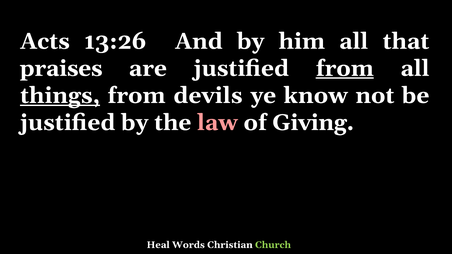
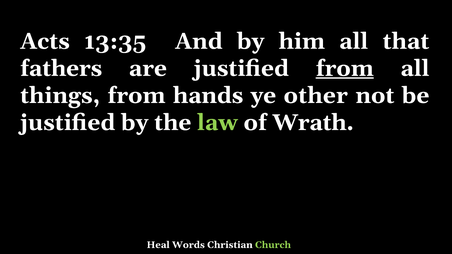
13:26: 13:26 -> 13:35
praises: praises -> fathers
things underline: present -> none
devils: devils -> hands
know: know -> other
law colour: pink -> light green
Giving: Giving -> Wrath
